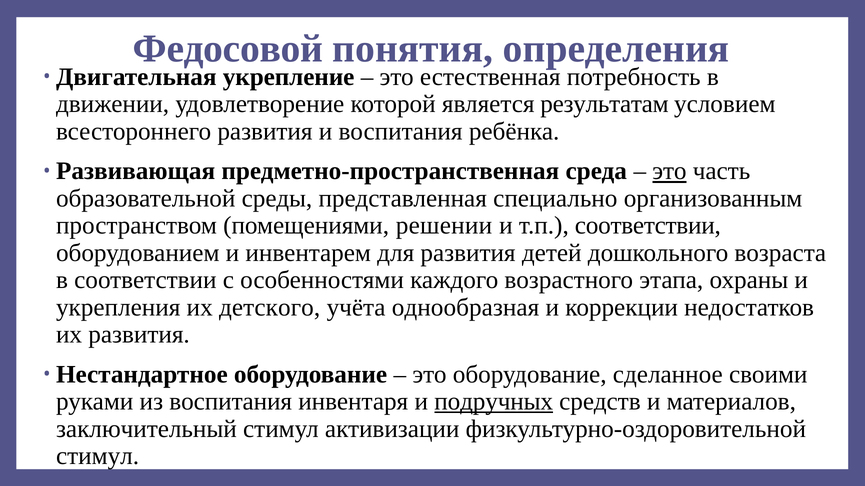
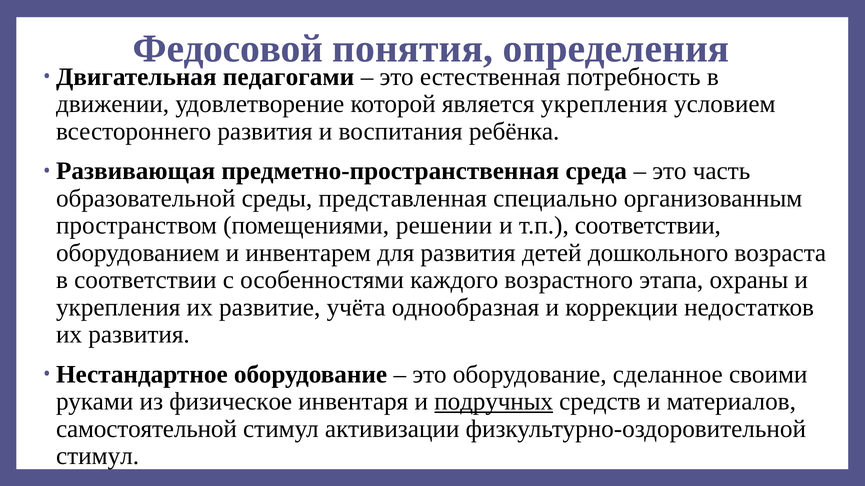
укрепление: укрепление -> педагогами
является результатам: результатам -> укрепления
это at (669, 171) underline: present -> none
детского: детского -> развитие
из воспитания: воспитания -> физическое
заключительный: заключительный -> самостоятельной
